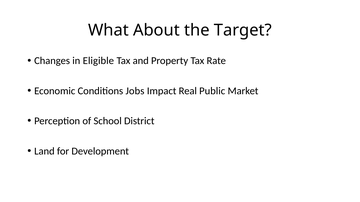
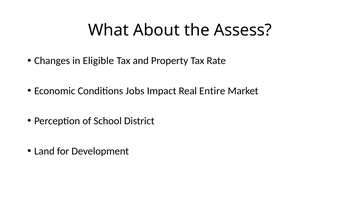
Target: Target -> Assess
Public: Public -> Entire
